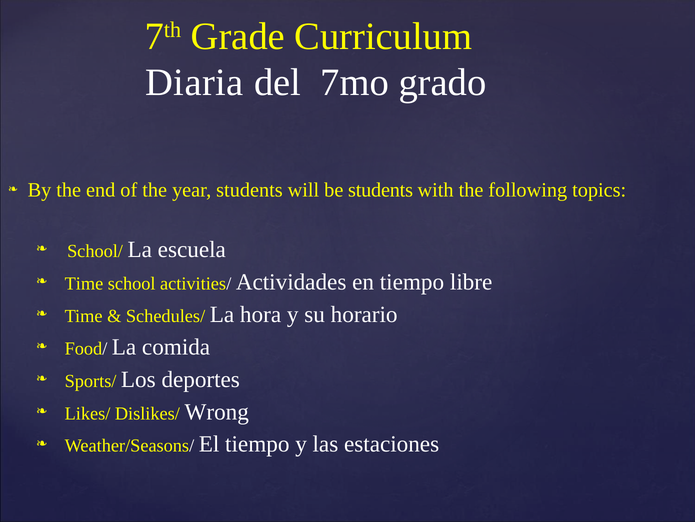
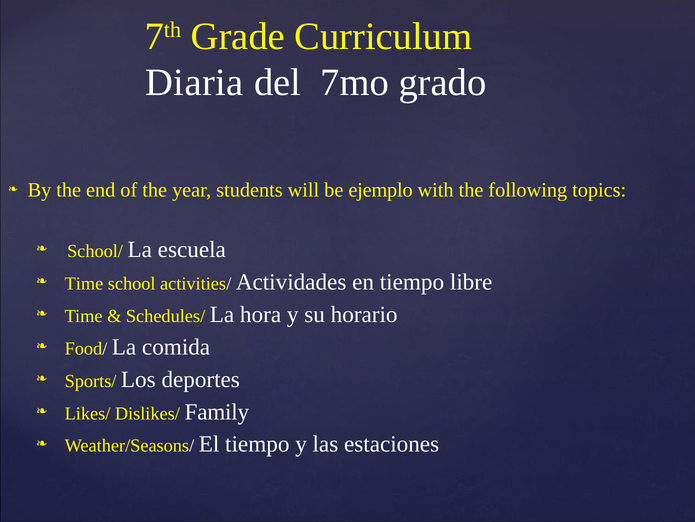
be students: students -> ejemplo
Wrong: Wrong -> Family
